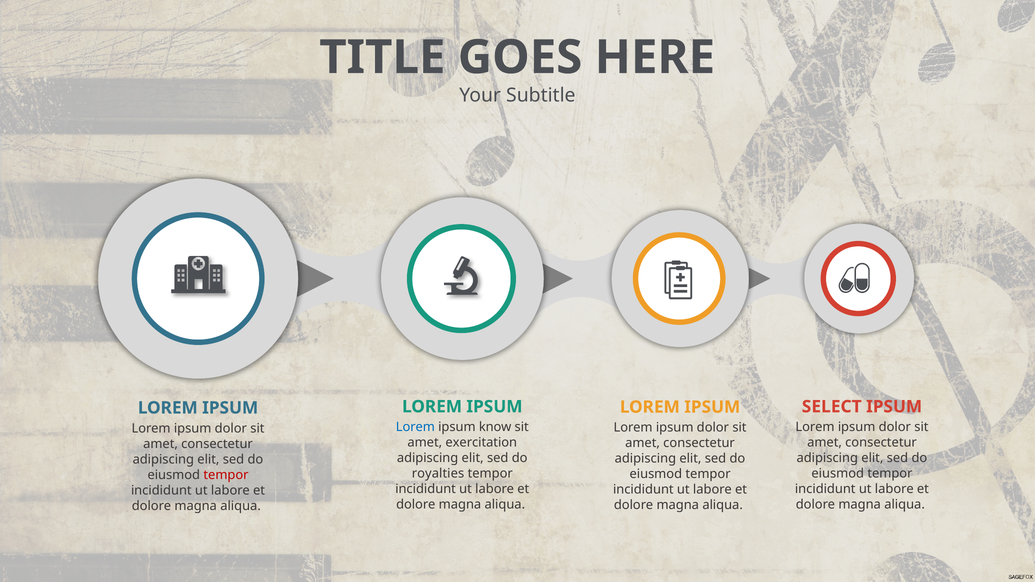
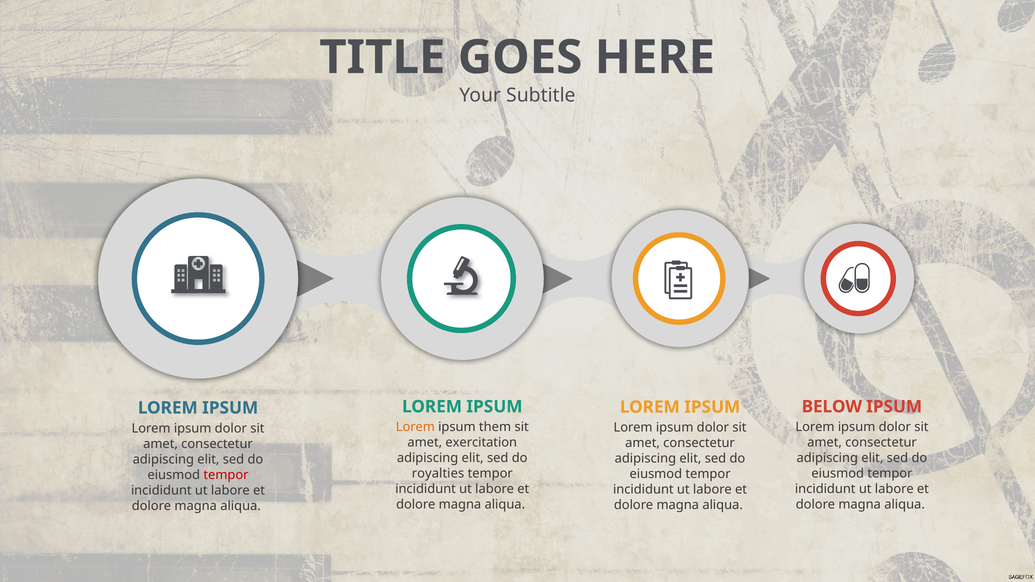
SELECT: SELECT -> BELOW
Lorem at (415, 427) colour: blue -> orange
know: know -> them
